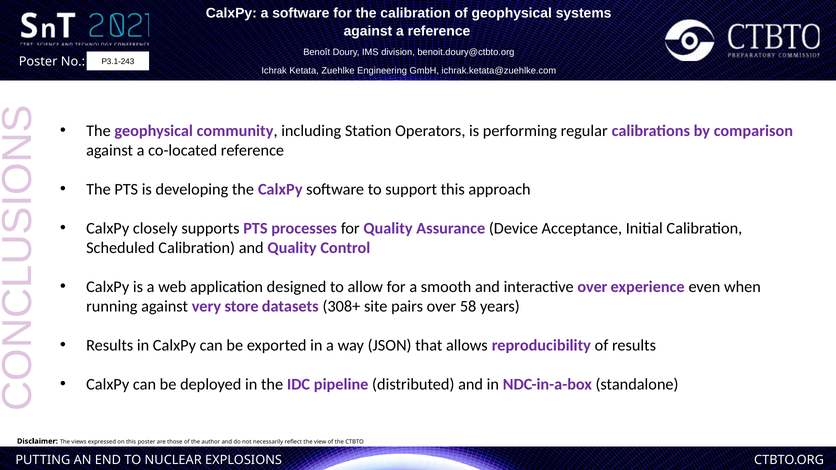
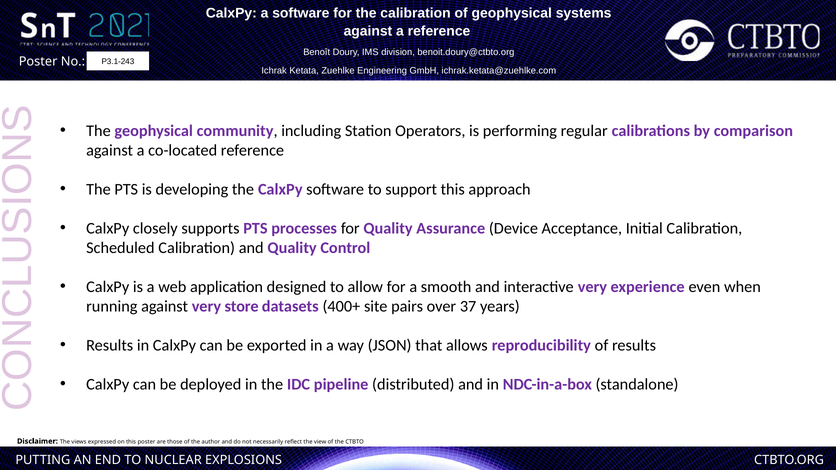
interactive over: over -> very
308+: 308+ -> 400+
58: 58 -> 37
